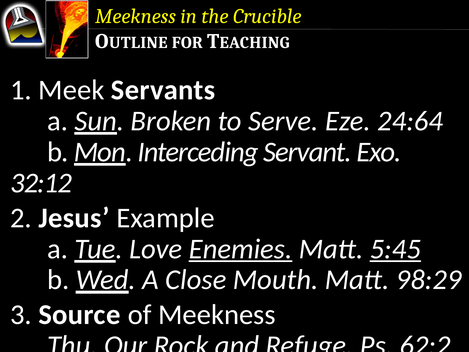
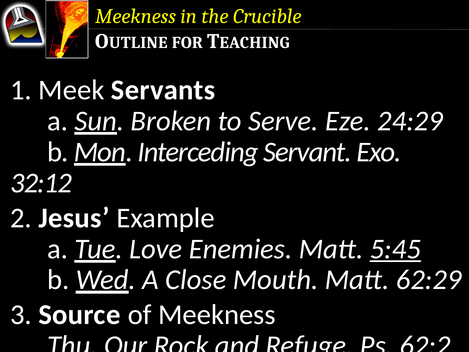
24:64: 24:64 -> 24:29
Enemies underline: present -> none
98:29: 98:29 -> 62:29
